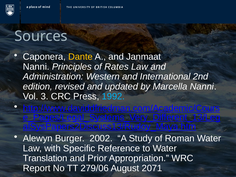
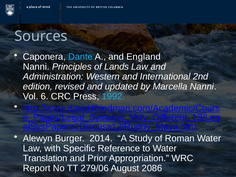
Dante colour: yellow -> light blue
Janmaat: Janmaat -> England
Rates: Rates -> Lands
3: 3 -> 6
2002: 2002 -> 2014
2071: 2071 -> 2086
